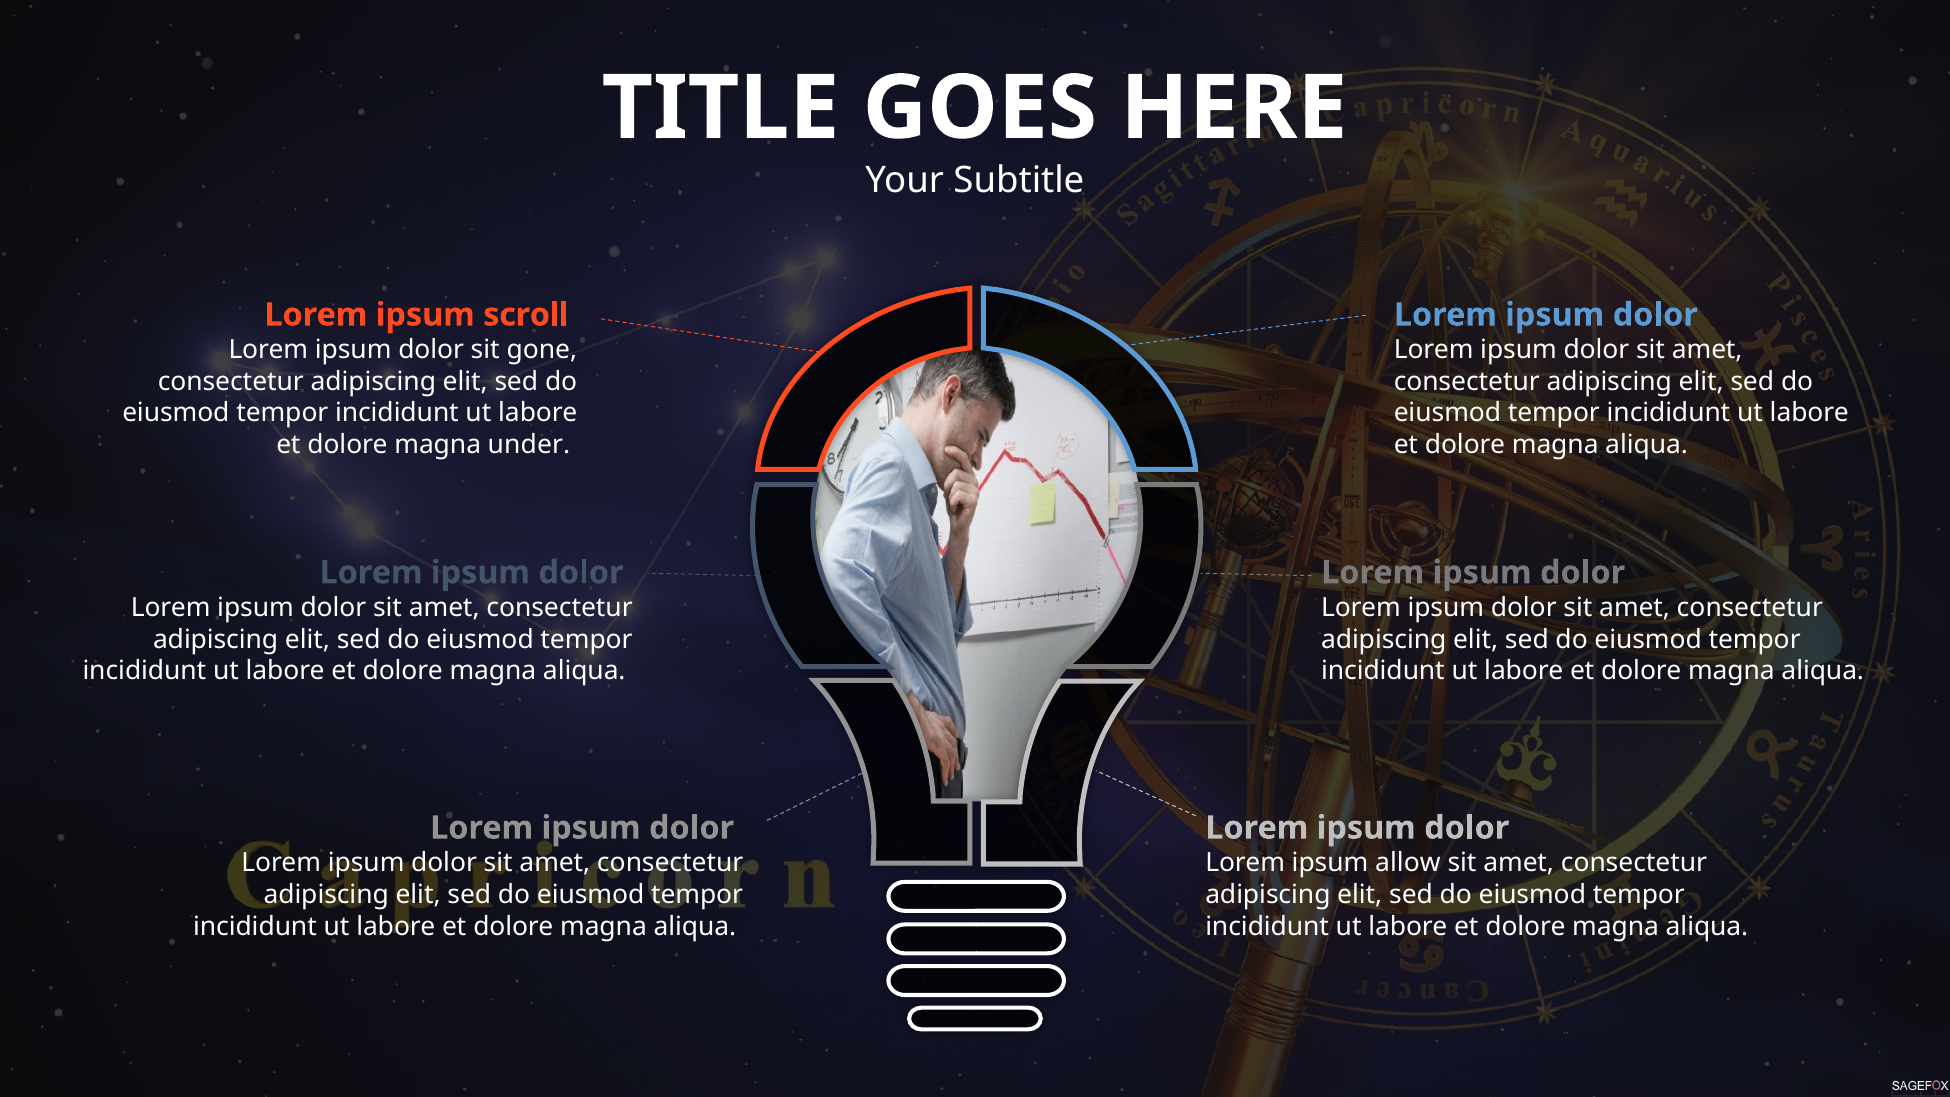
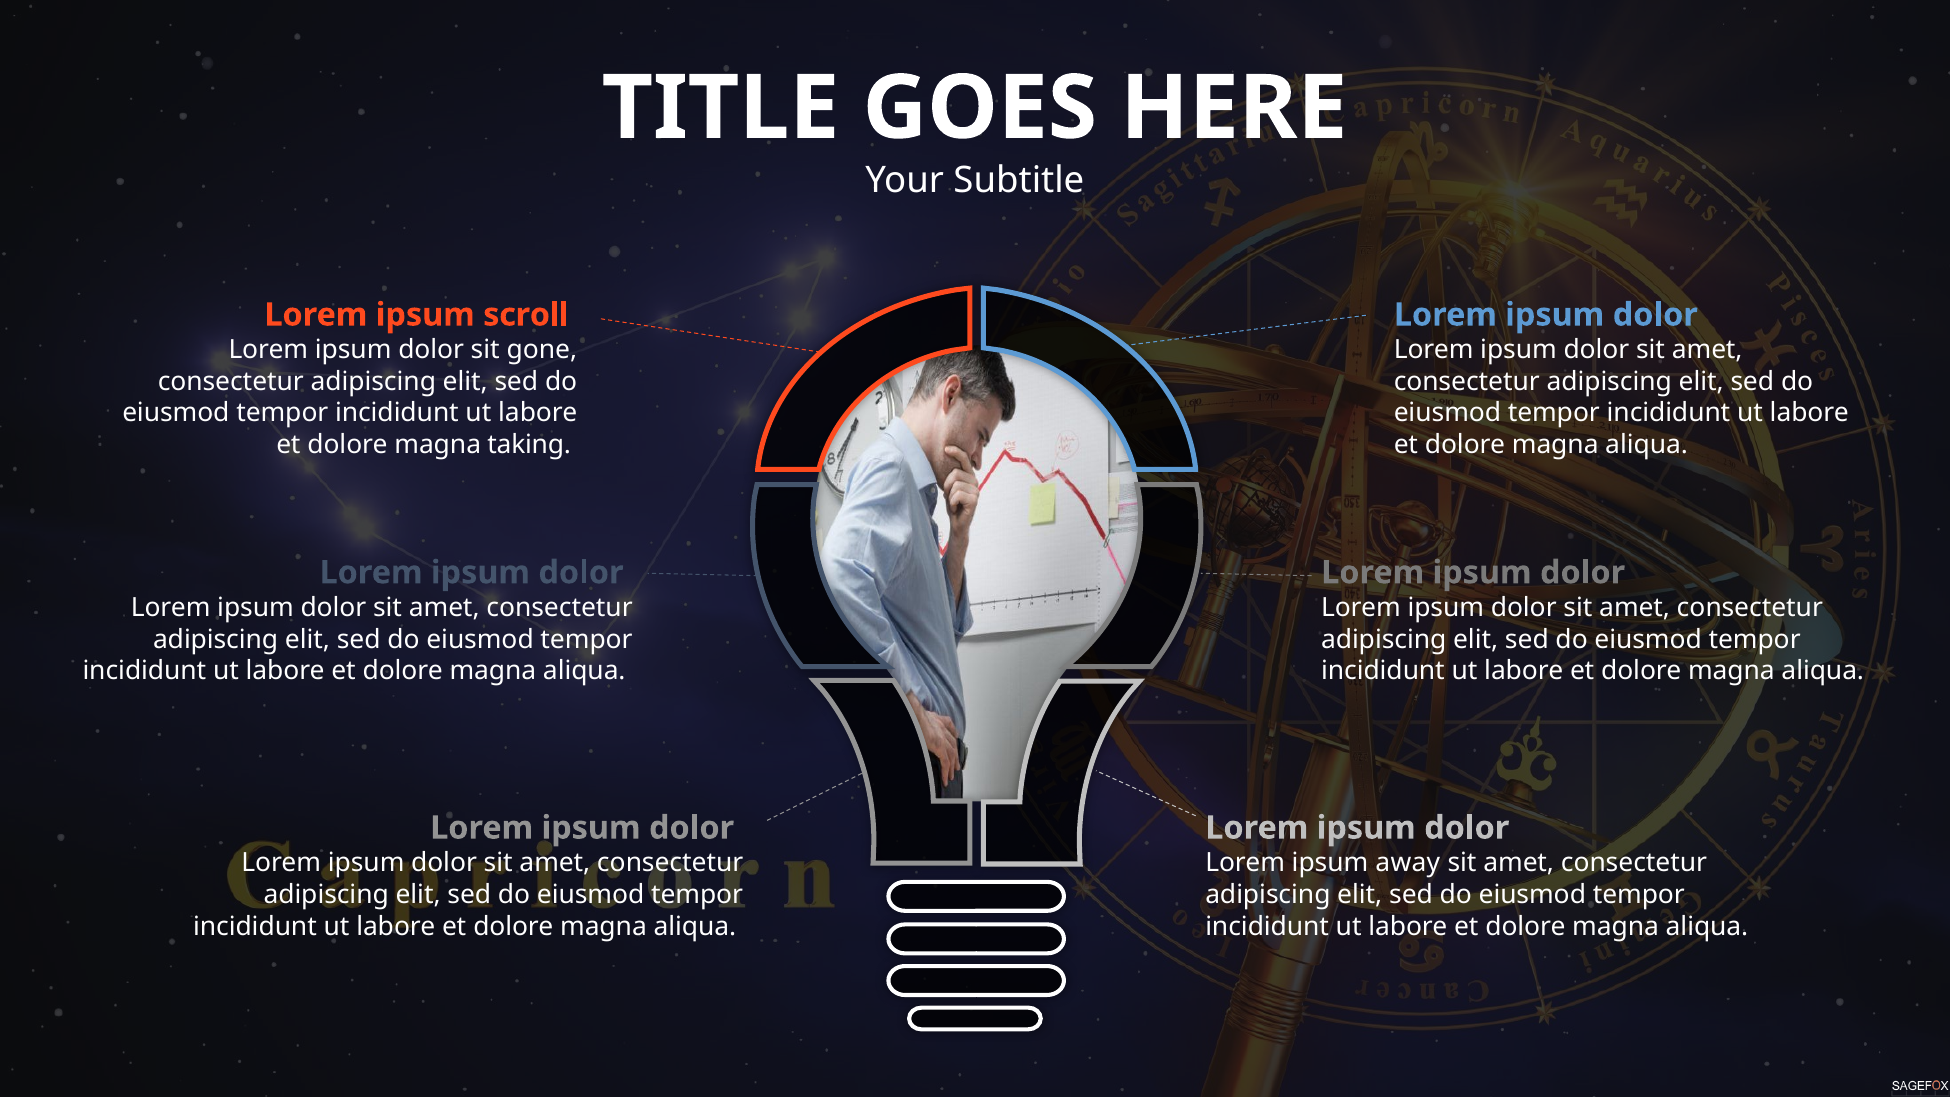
under: under -> taking
allow: allow -> away
